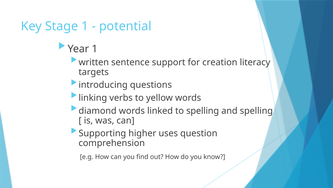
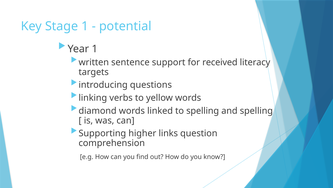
creation: creation -> received
uses: uses -> links
